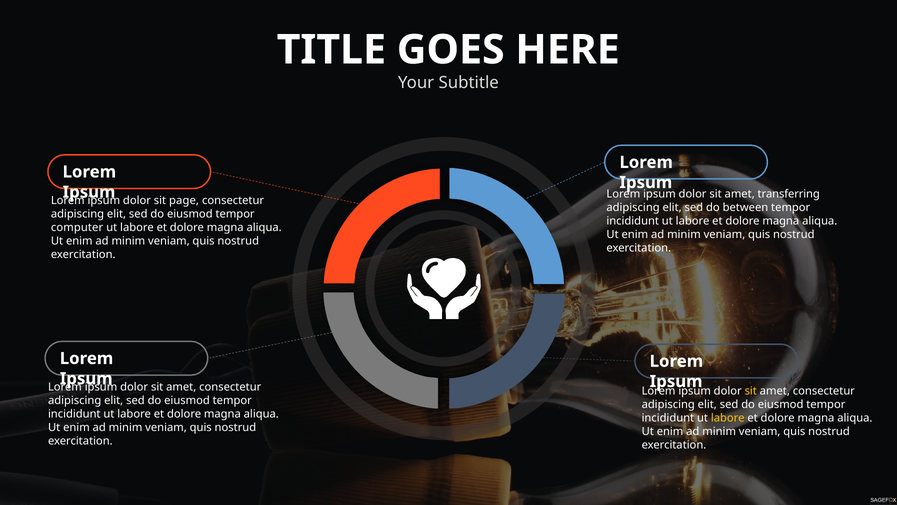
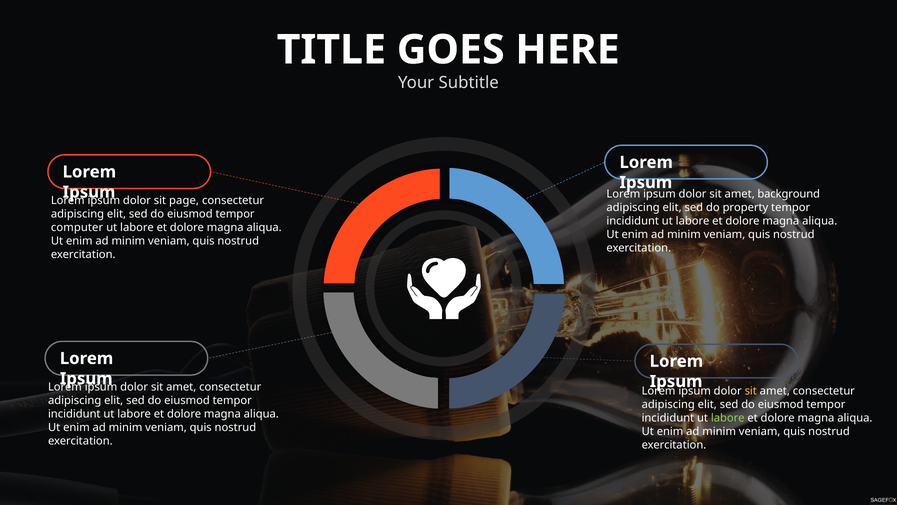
transferring: transferring -> background
between: between -> property
labore at (728, 418) colour: yellow -> light green
